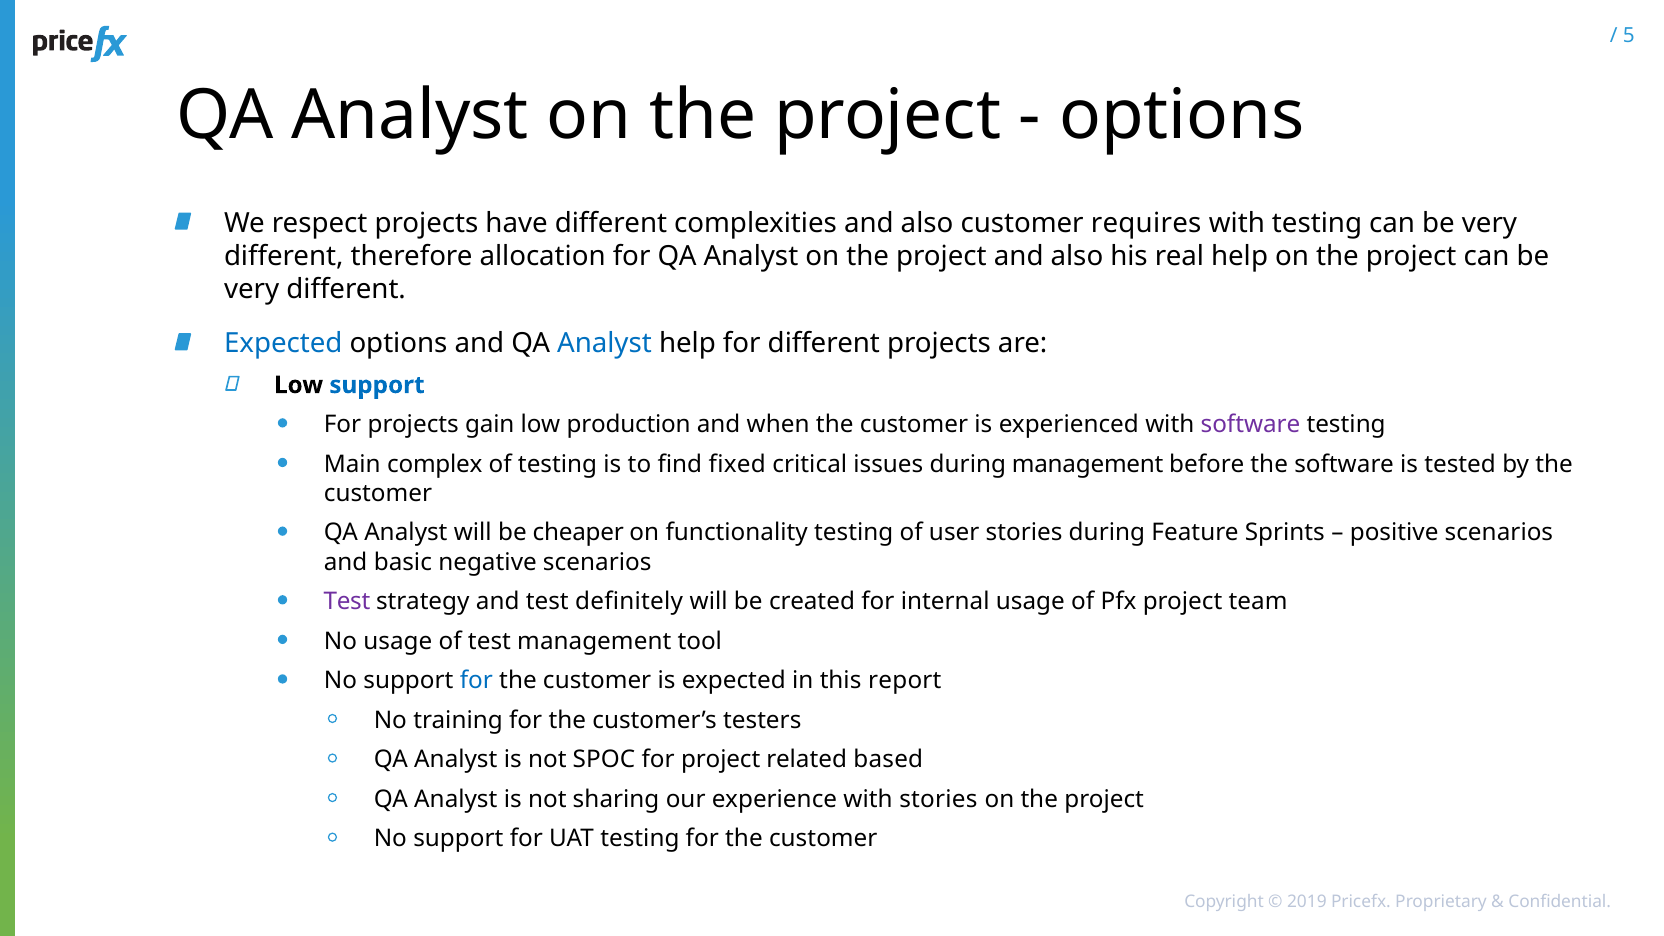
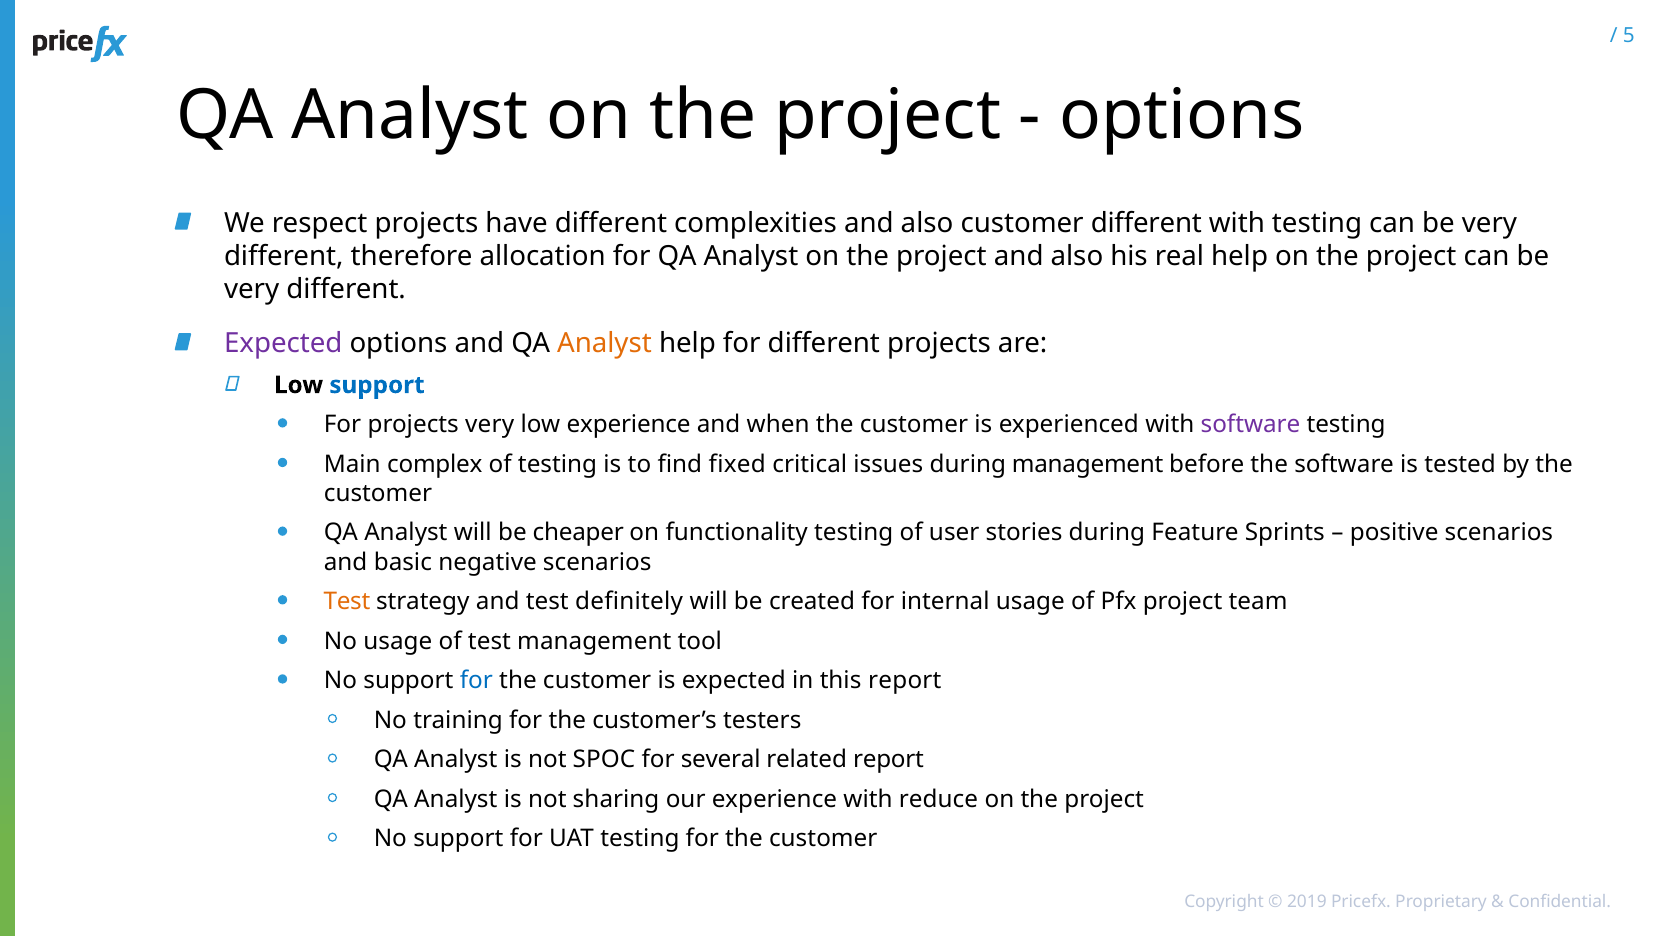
customer requires: requires -> different
Expected at (283, 344) colour: blue -> purple
Analyst at (604, 344) colour: blue -> orange
projects gain: gain -> very
low production: production -> experience
Test at (347, 602) colour: purple -> orange
for project: project -> several
related based: based -> report
with stories: stories -> reduce
